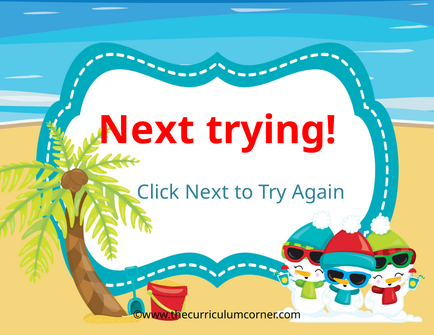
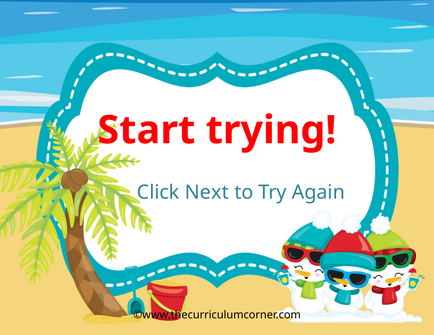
Next at (146, 130): Next -> Start
